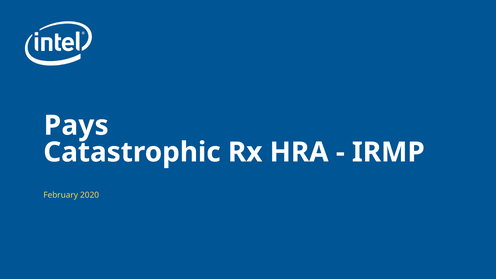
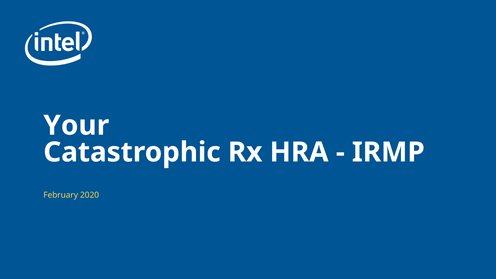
Pays: Pays -> Your
